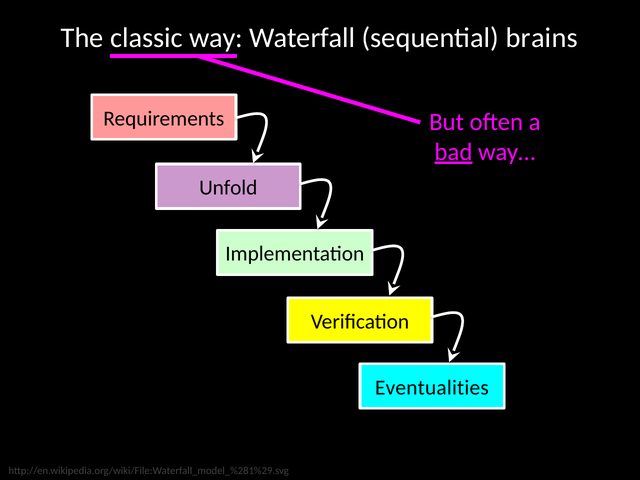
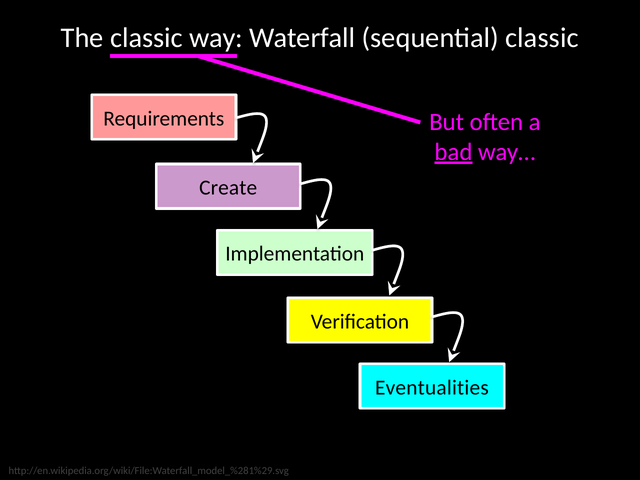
sequential brains: brains -> classic
Unfold: Unfold -> Create
